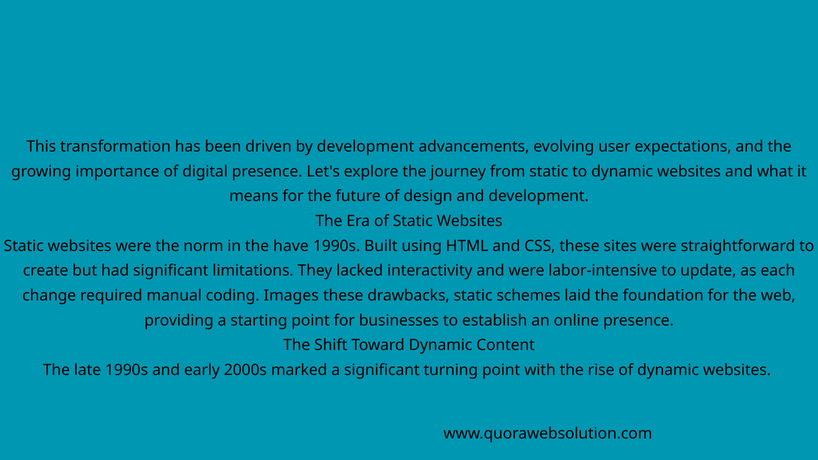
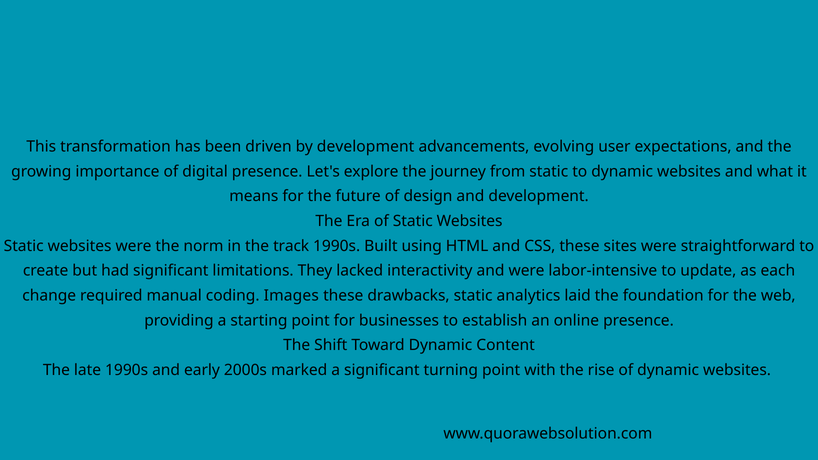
have: have -> track
schemes: schemes -> analytics
